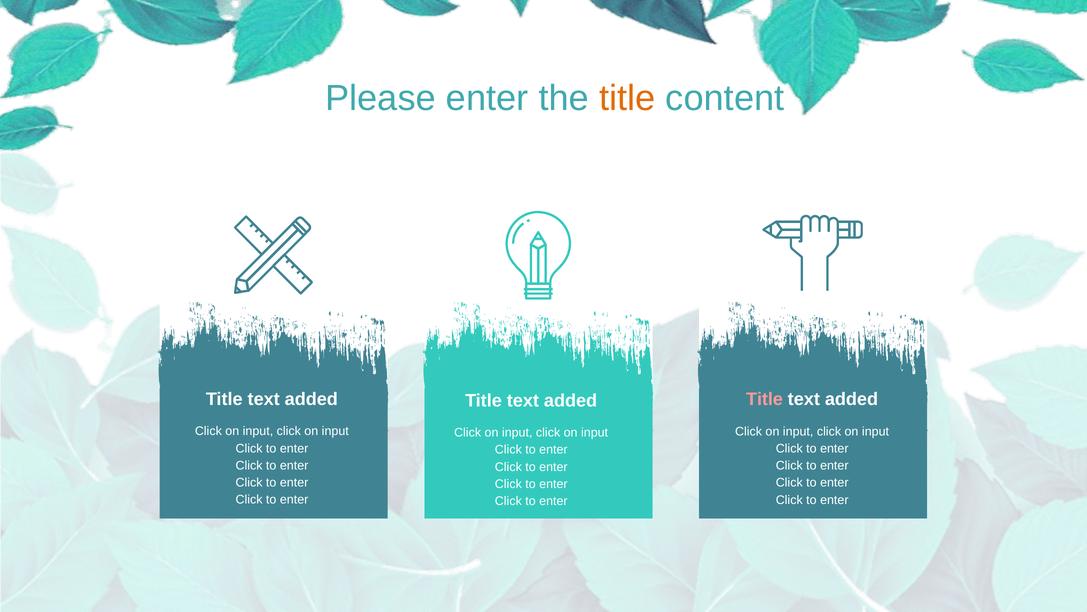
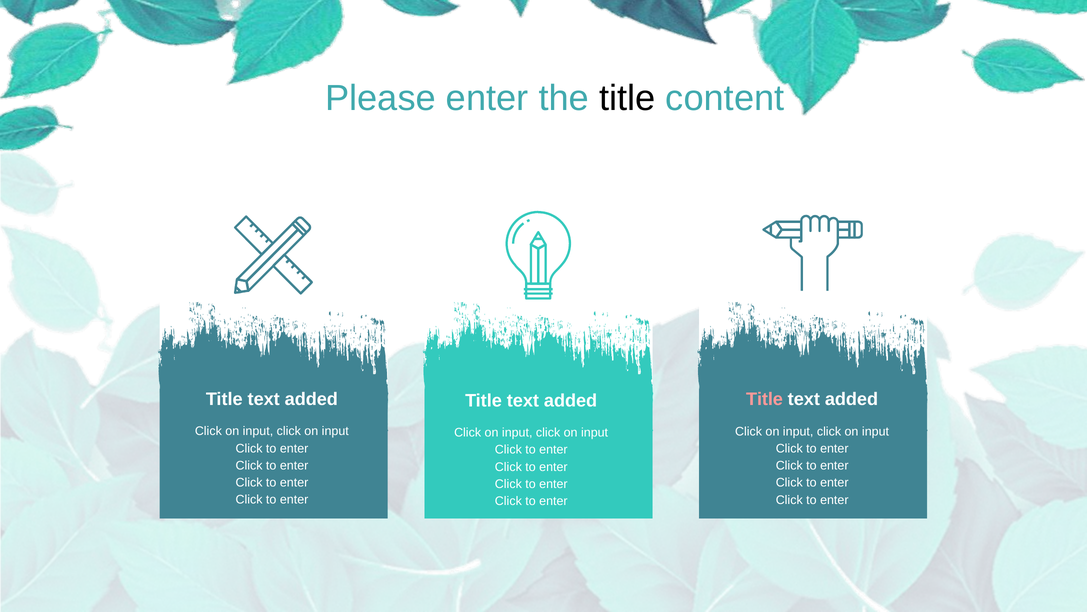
title at (627, 98) colour: orange -> black
